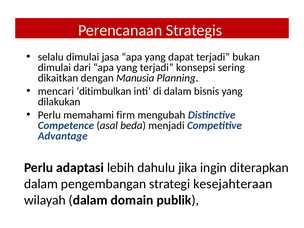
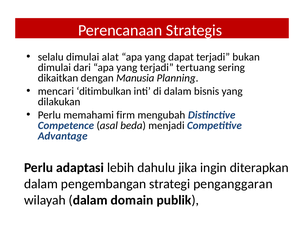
jasa: jasa -> alat
konsepsi: konsepsi -> tertuang
kesejahteraan: kesejahteraan -> penganggaran
